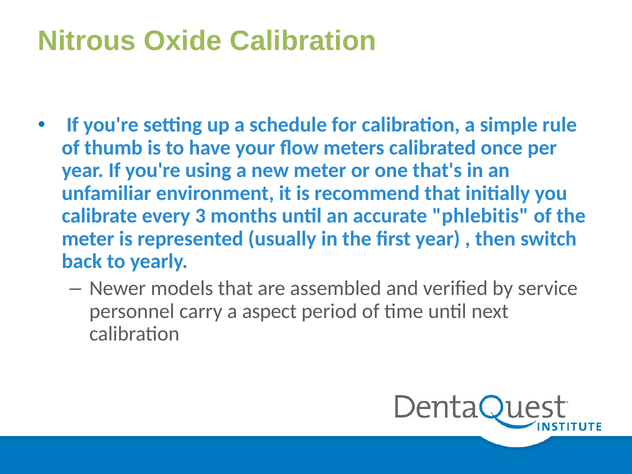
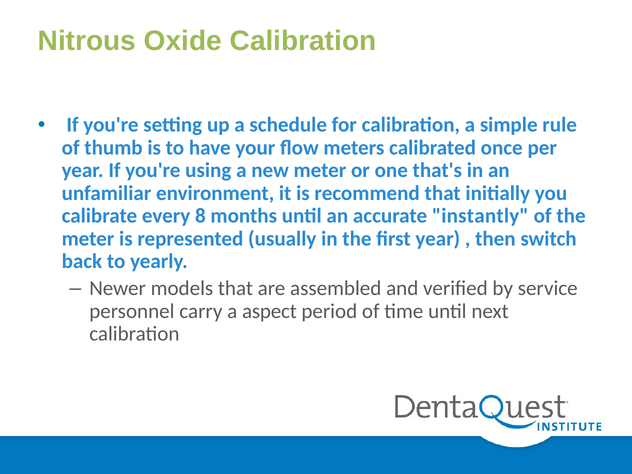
3: 3 -> 8
phlebitis: phlebitis -> instantly
